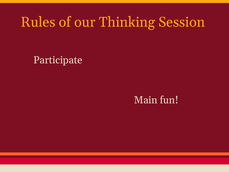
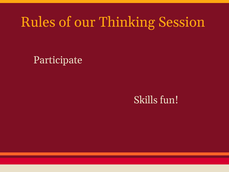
Main: Main -> Skills
